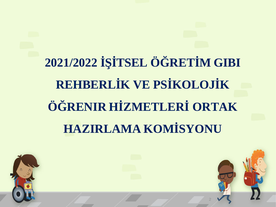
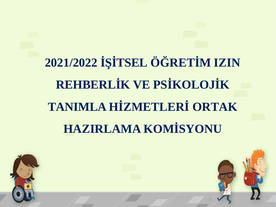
GIBI: GIBI -> IZIN
ÖĞRENIR: ÖĞRENIR -> TANIMLA
